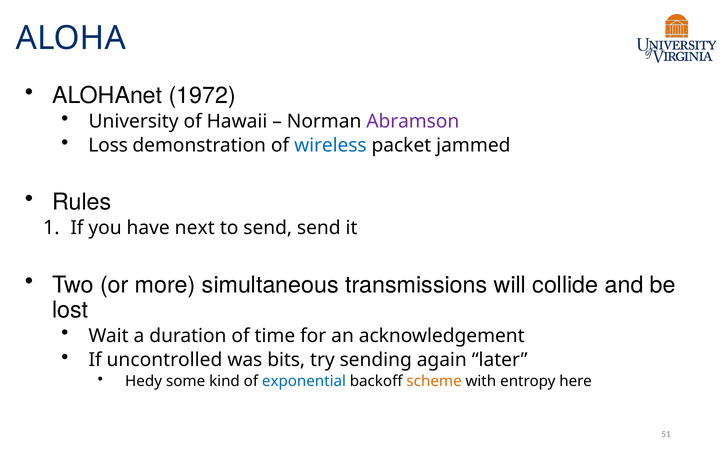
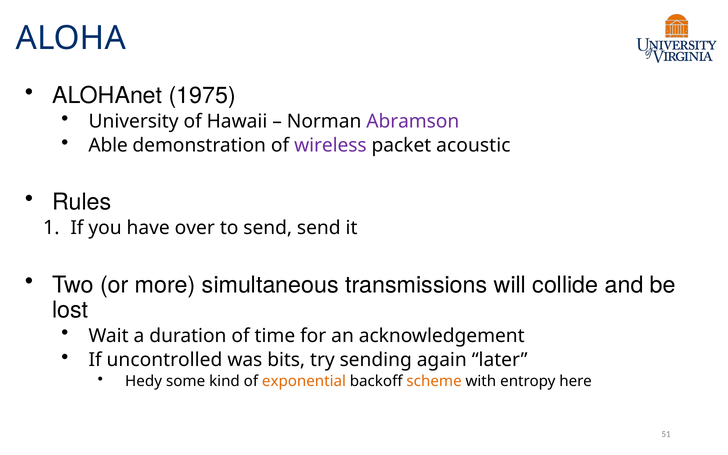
1972: 1972 -> 1975
Loss: Loss -> Able
wireless colour: blue -> purple
jammed: jammed -> acoustic
next: next -> over
exponential colour: blue -> orange
